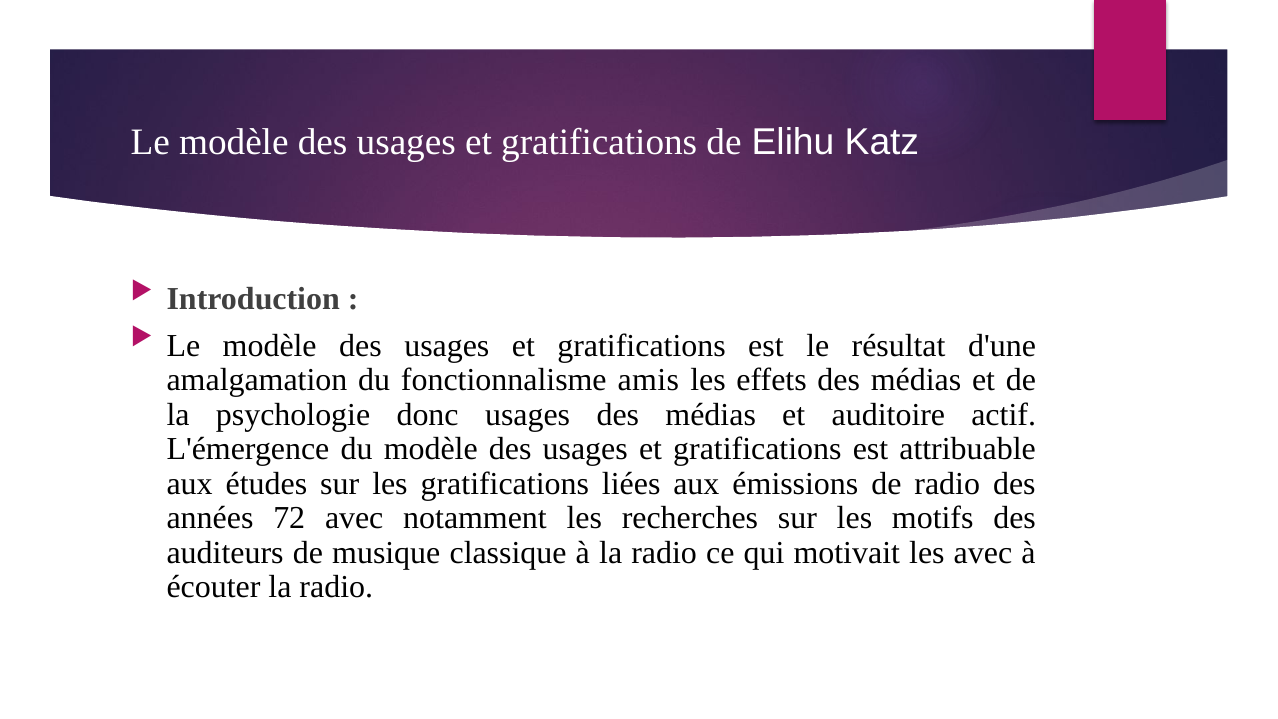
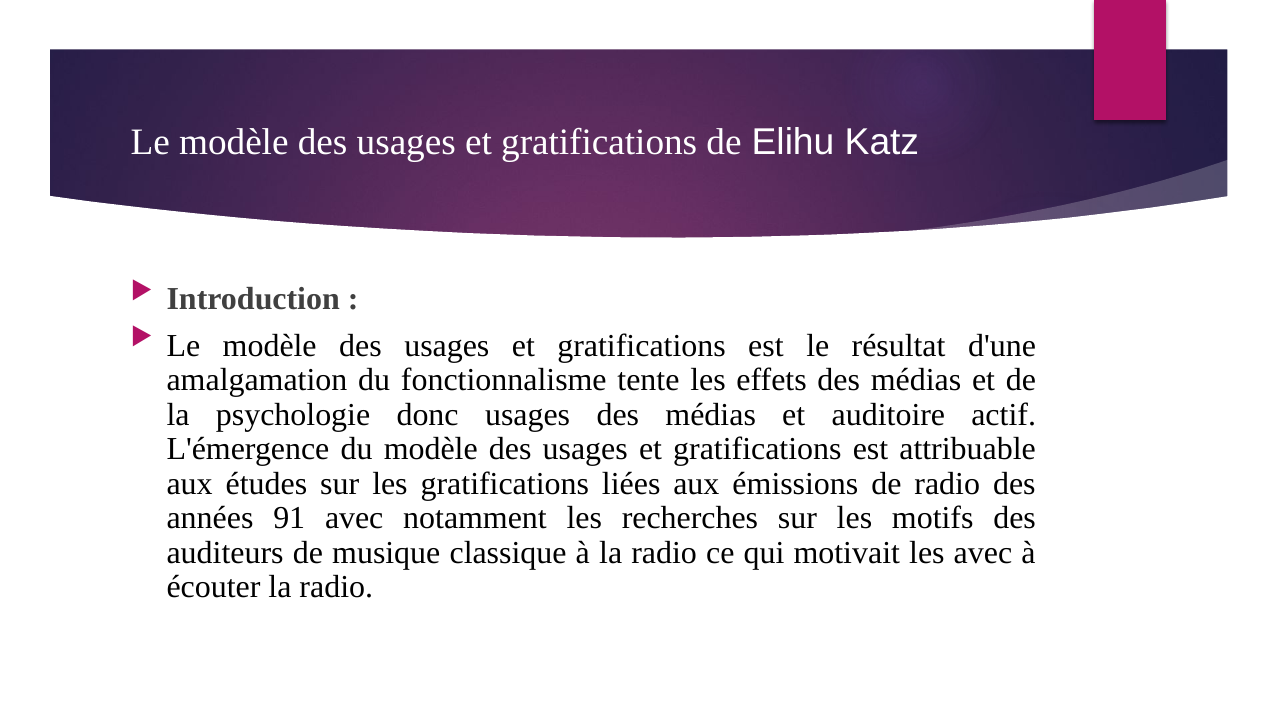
amis: amis -> tente
72: 72 -> 91
